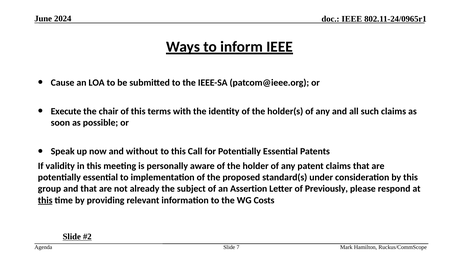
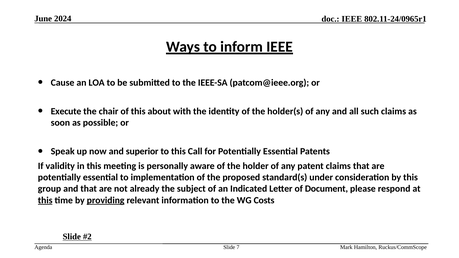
terms: terms -> about
without: without -> superior
Assertion: Assertion -> Indicated
Previously: Previously -> Document
providing underline: none -> present
